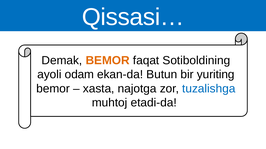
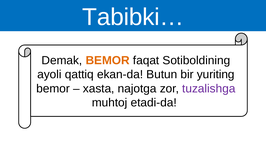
Qissasi…: Qissasi… -> Tabibki…
odam: odam -> qattiq
tuzalishga colour: blue -> purple
